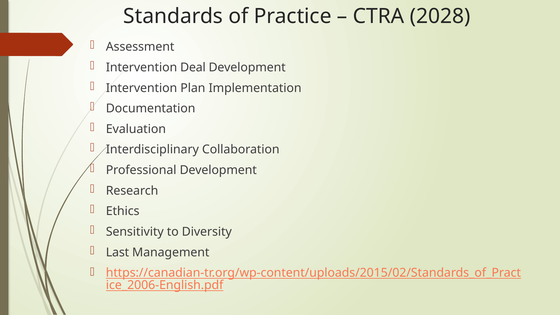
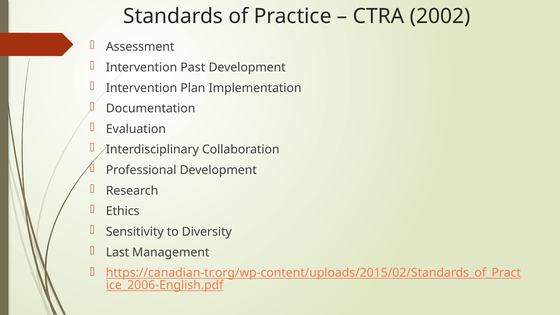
2028: 2028 -> 2002
Deal: Deal -> Past
